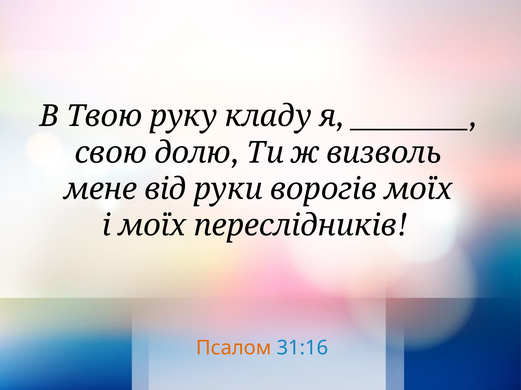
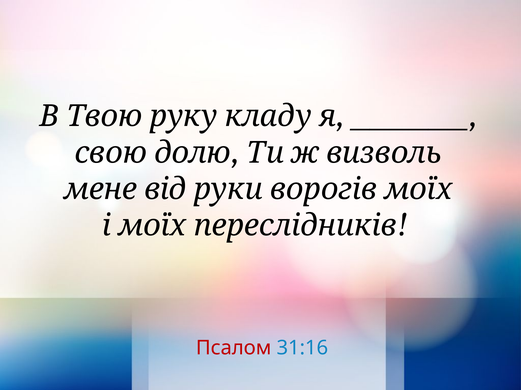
Псалом colour: orange -> red
